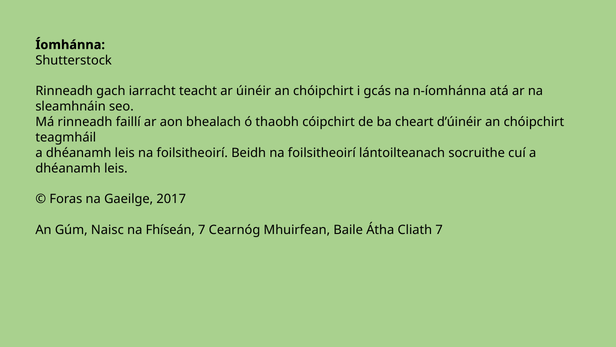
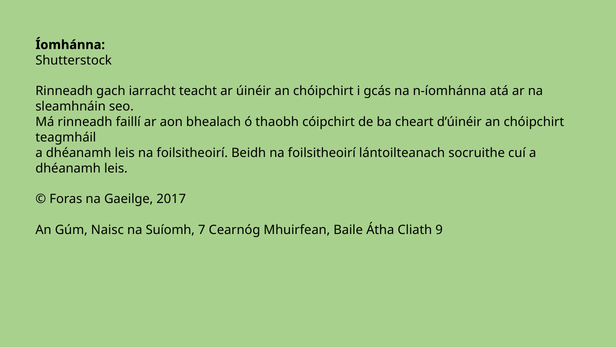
Fhíseán: Fhíseán -> Suíomh
Cliath 7: 7 -> 9
